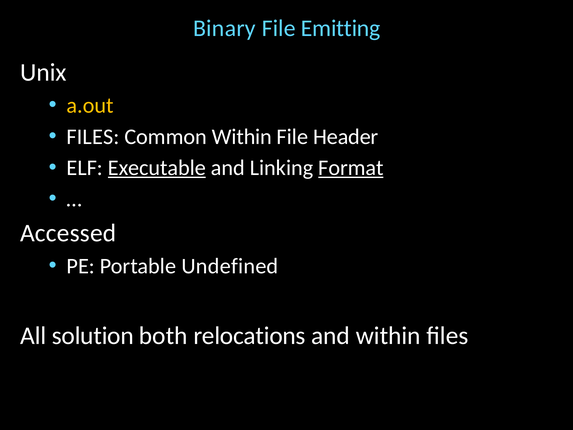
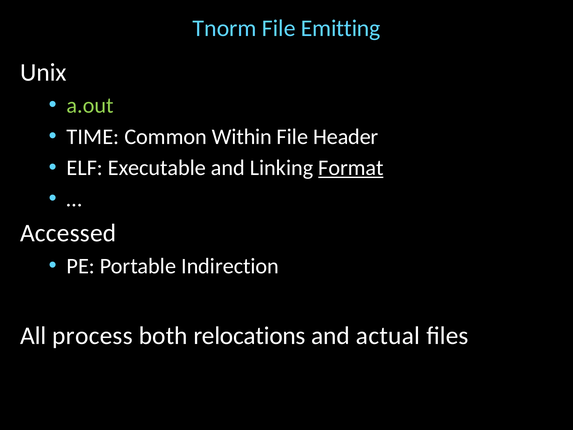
Binary: Binary -> Tnorm
a.out colour: yellow -> light green
FILES at (93, 137): FILES -> TIME
Executable underline: present -> none
Undefined: Undefined -> Indirection
solution: solution -> process
and within: within -> actual
